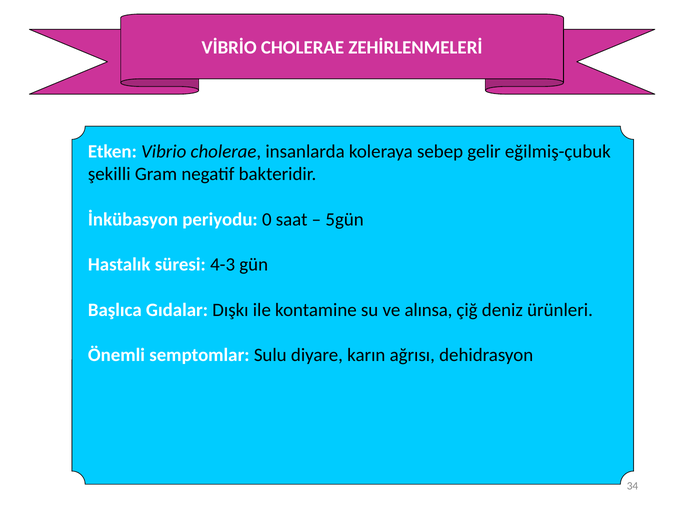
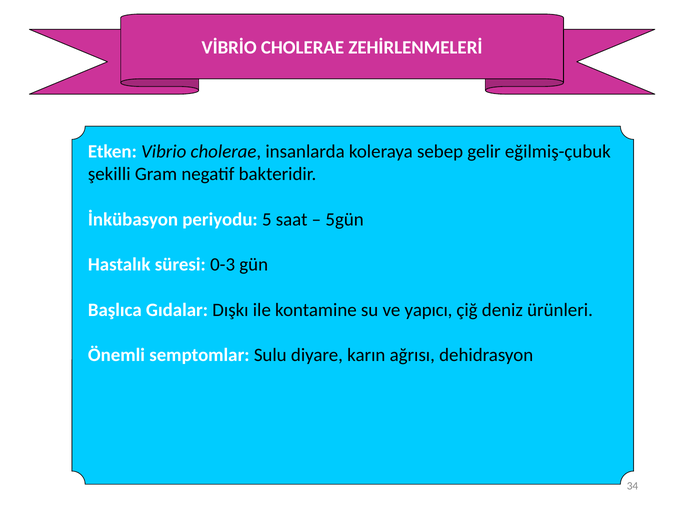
0: 0 -> 5
4-3: 4-3 -> 0-3
alınsa: alınsa -> yapıcı
